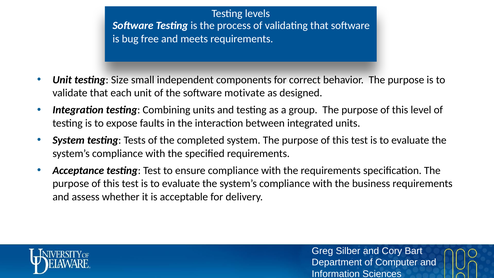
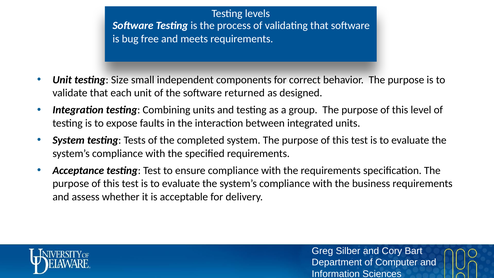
motivate: motivate -> returned
